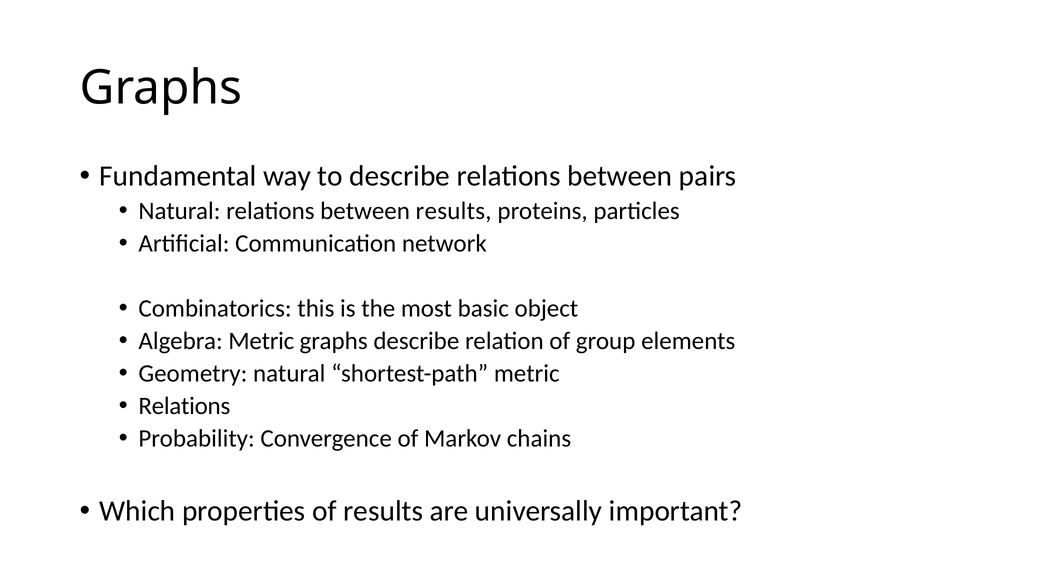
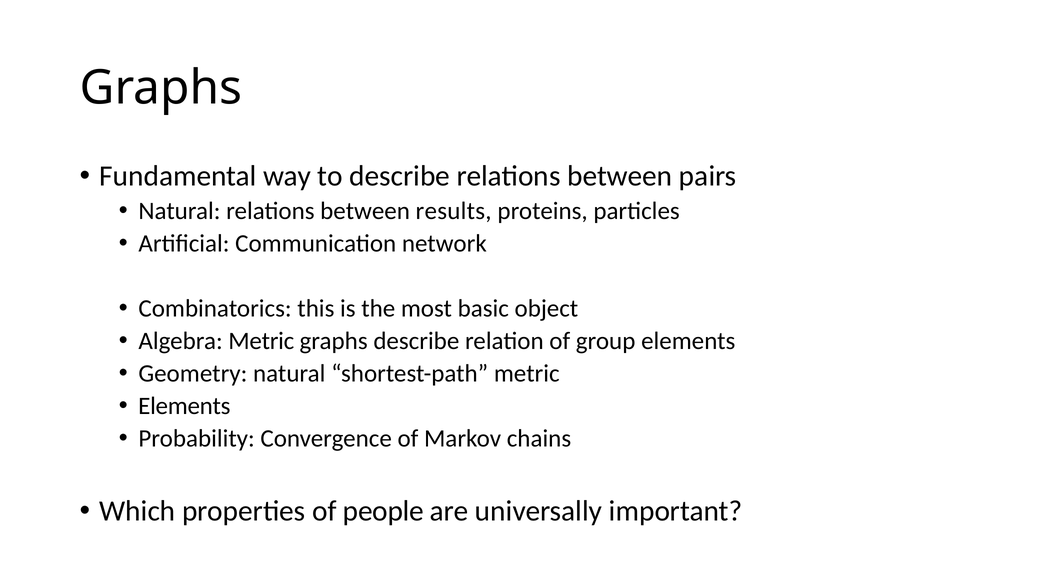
Relations at (184, 406): Relations -> Elements
of results: results -> people
